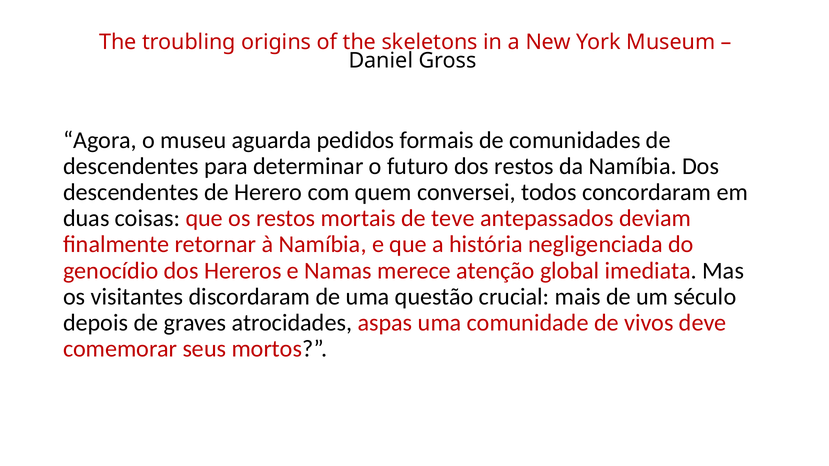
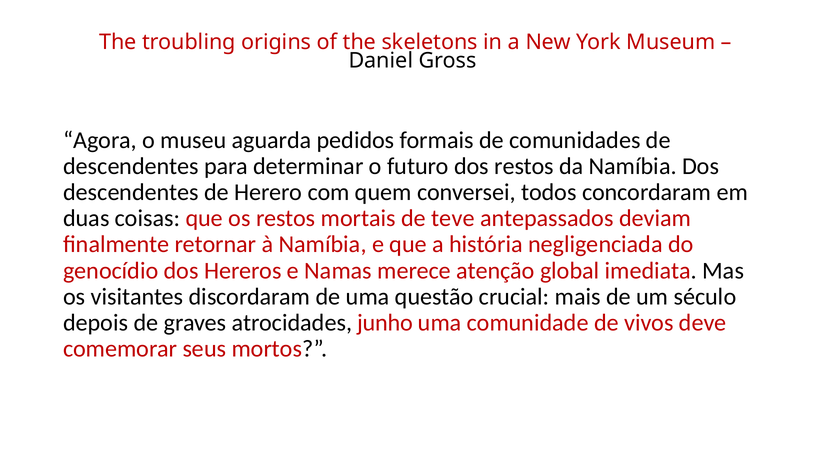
aspas: aspas -> junho
